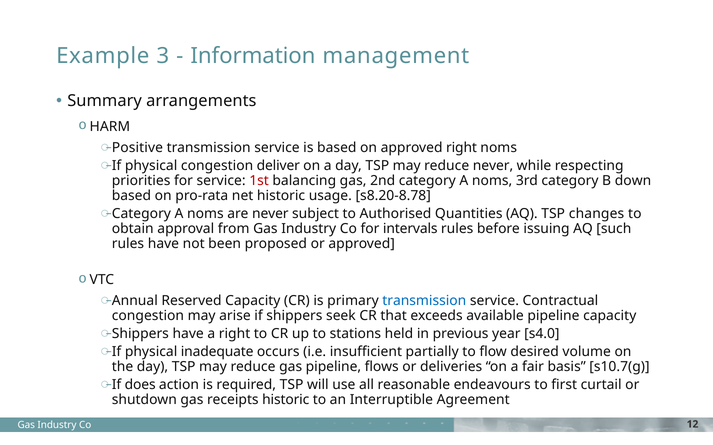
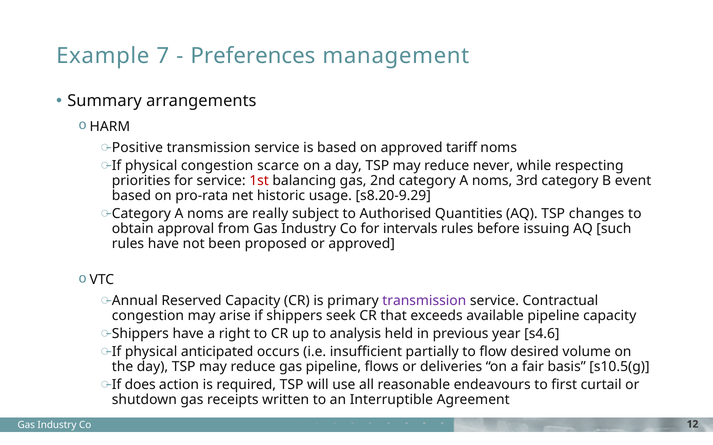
3: 3 -> 7
Information: Information -> Preferences
approved right: right -> tariff
deliver: deliver -> scarce
down: down -> event
s8.20-8.78: s8.20-8.78 -> s8.20-9.29
are never: never -> really
transmission at (424, 301) colour: blue -> purple
stations: stations -> analysis
s4.0: s4.0 -> s4.6
inadequate: inadequate -> anticipated
s10.7(g: s10.7(g -> s10.5(g
receipts historic: historic -> written
